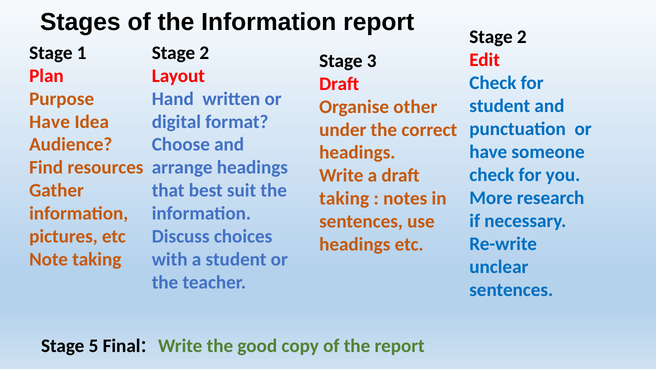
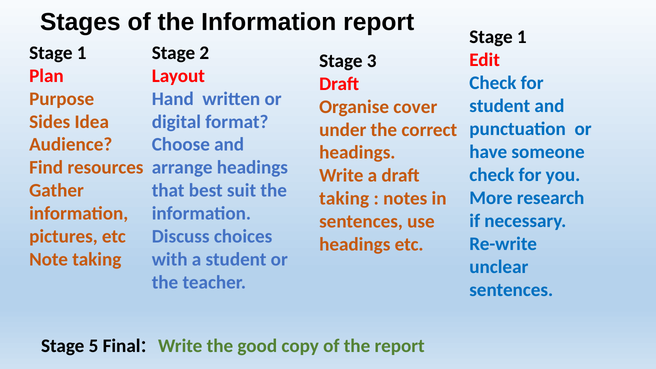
2 at (522, 37): 2 -> 1
other: other -> cover
Have at (50, 122): Have -> Sides
